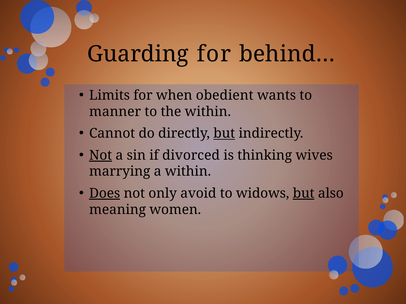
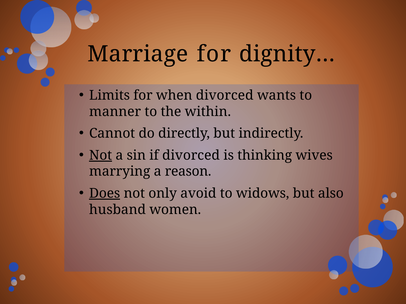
Guarding: Guarding -> Marriage
behind…: behind… -> dignity…
when obedient: obedient -> divorced
but at (224, 134) underline: present -> none
a within: within -> reason
but at (304, 194) underline: present -> none
meaning: meaning -> husband
